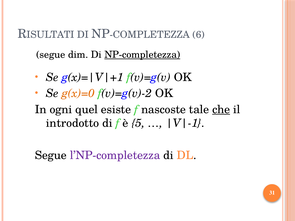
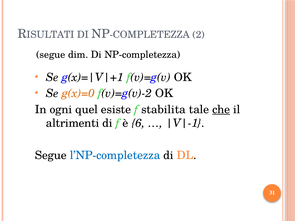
6: 6 -> 2
NP-completezza underline: present -> none
nascoste: nascoste -> stabilita
introdotto: introdotto -> altrimenti
5: 5 -> 6
l’NP-completezza colour: purple -> blue
